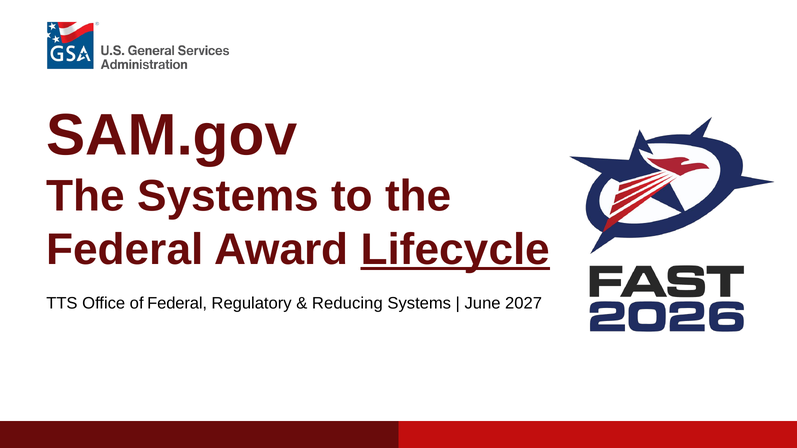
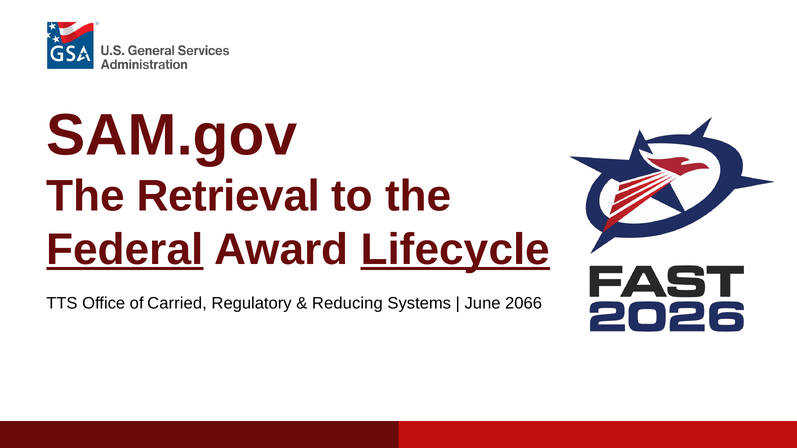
The Systems: Systems -> Retrieval
Federal at (125, 250) underline: none -> present
of Federal: Federal -> Carried
2027: 2027 -> 2066
